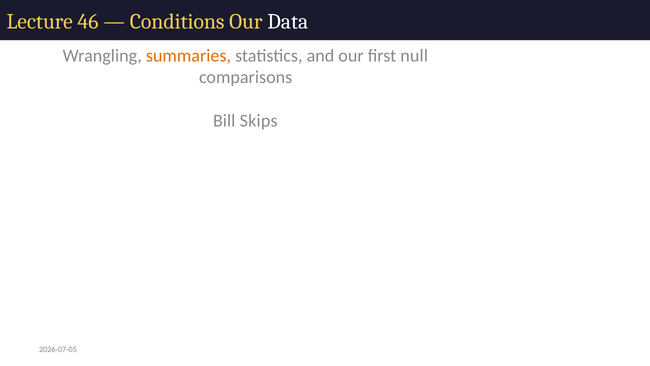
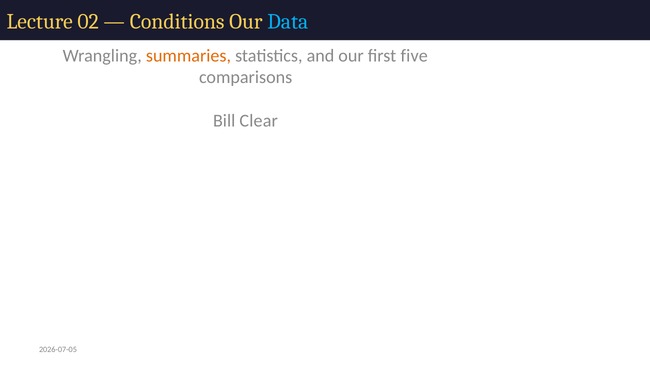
46: 46 -> 02
Data colour: white -> light blue
null: null -> five
Skips: Skips -> Clear
